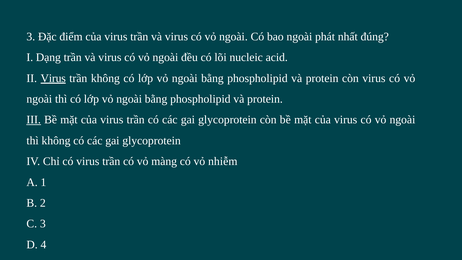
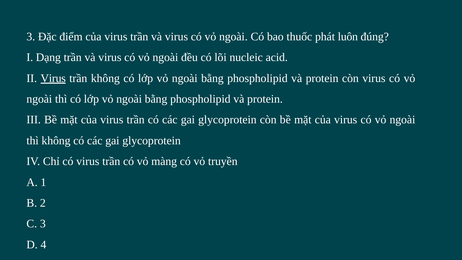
bao ngoài: ngoài -> thuốc
nhất: nhất -> luôn
III underline: present -> none
nhiễm: nhiễm -> truyền
